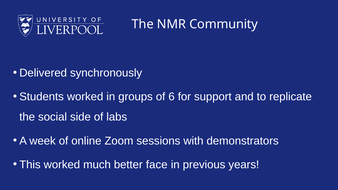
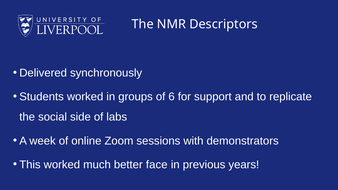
Community: Community -> Descriptors
